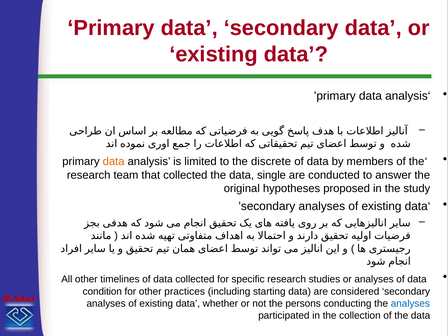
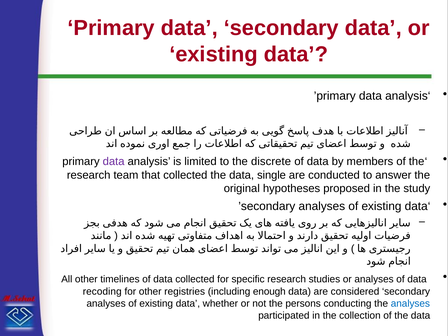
data at (114, 161) colour: orange -> purple
condition: condition -> recoding
practices: practices -> registries
starting: starting -> enough
